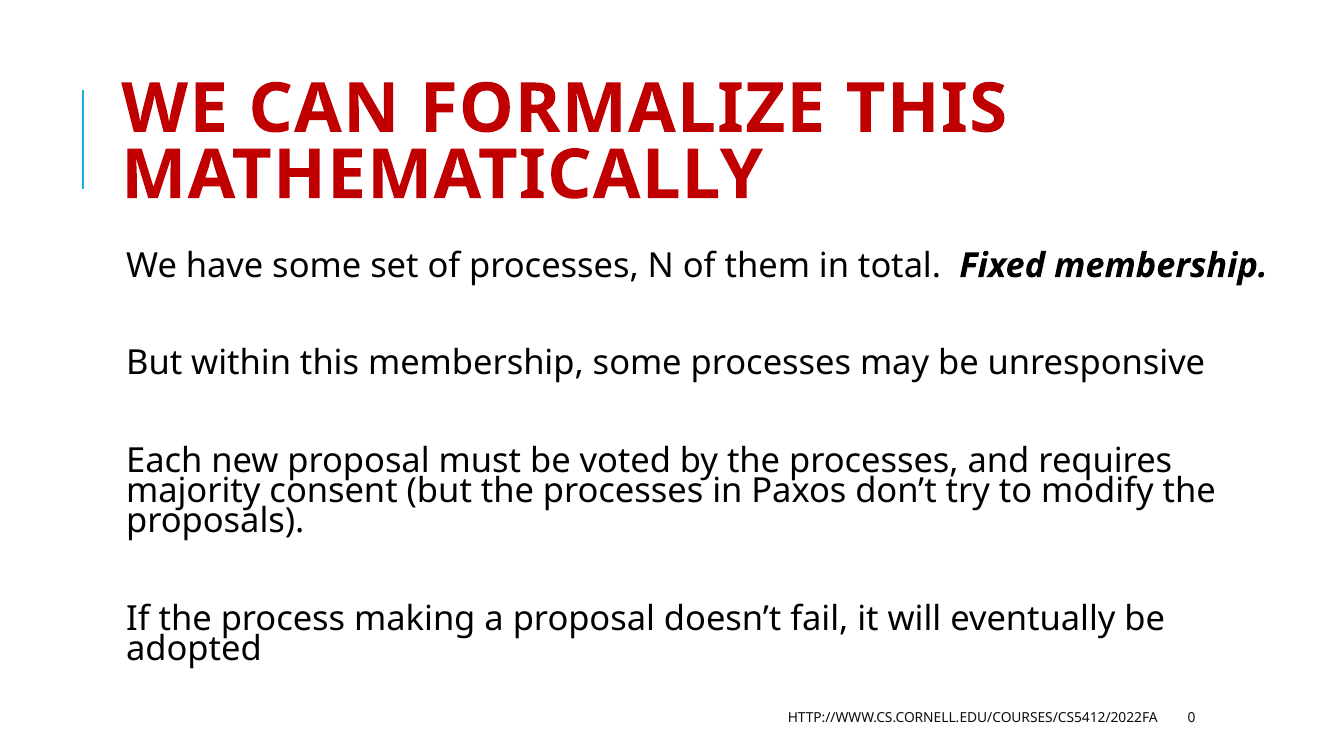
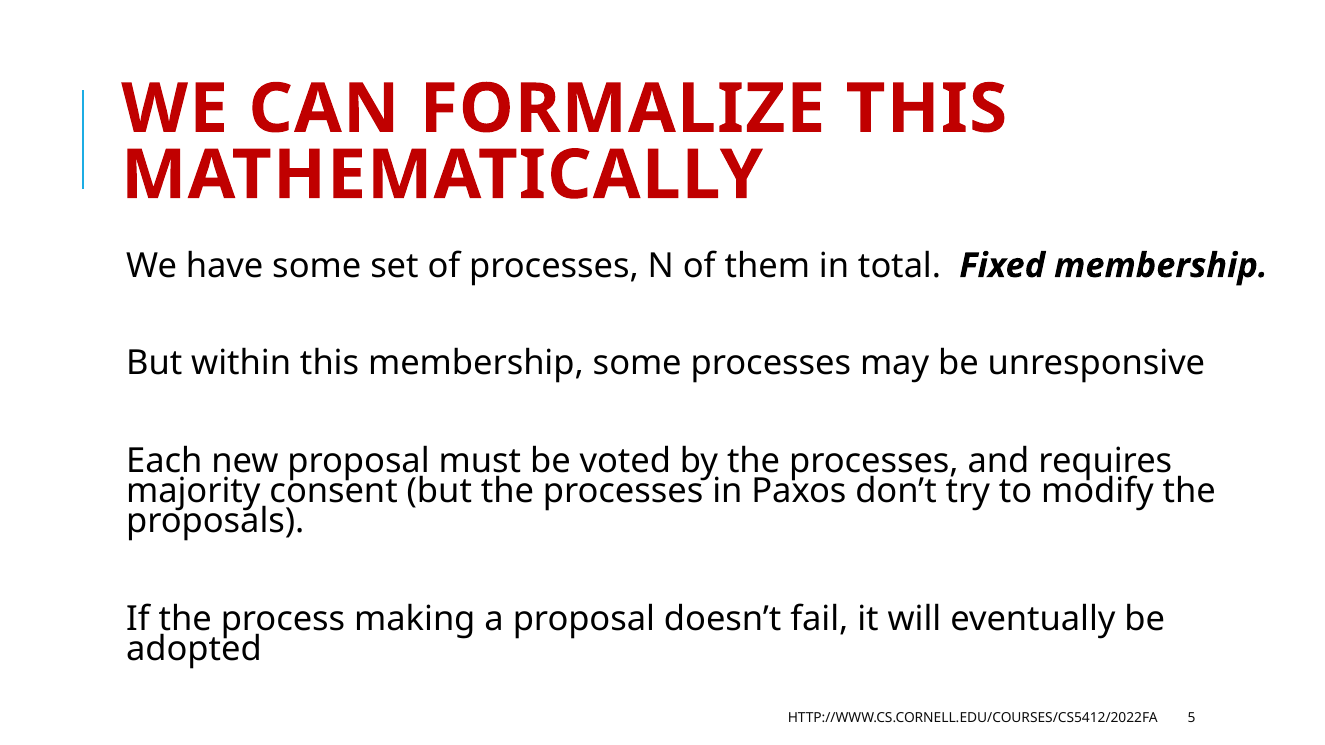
0: 0 -> 5
